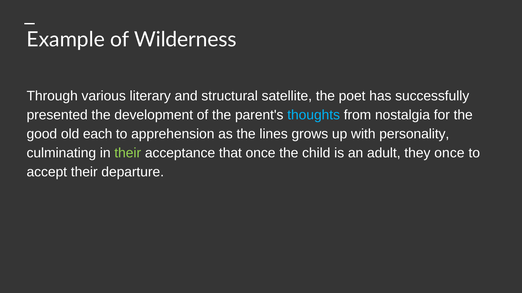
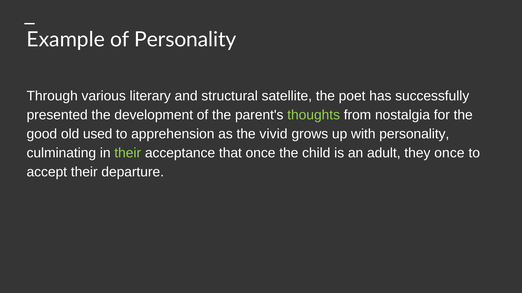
of Wilderness: Wilderness -> Personality
thoughts colour: light blue -> light green
each: each -> used
lines: lines -> vivid
